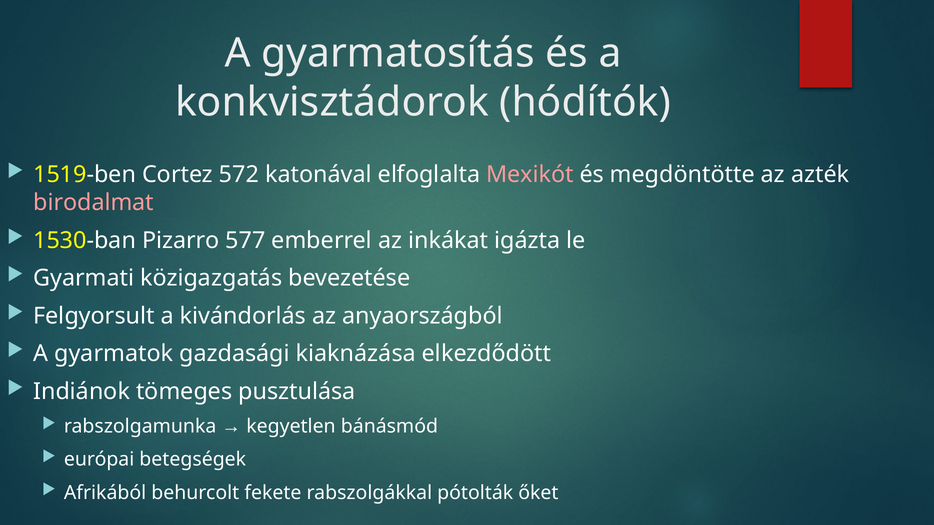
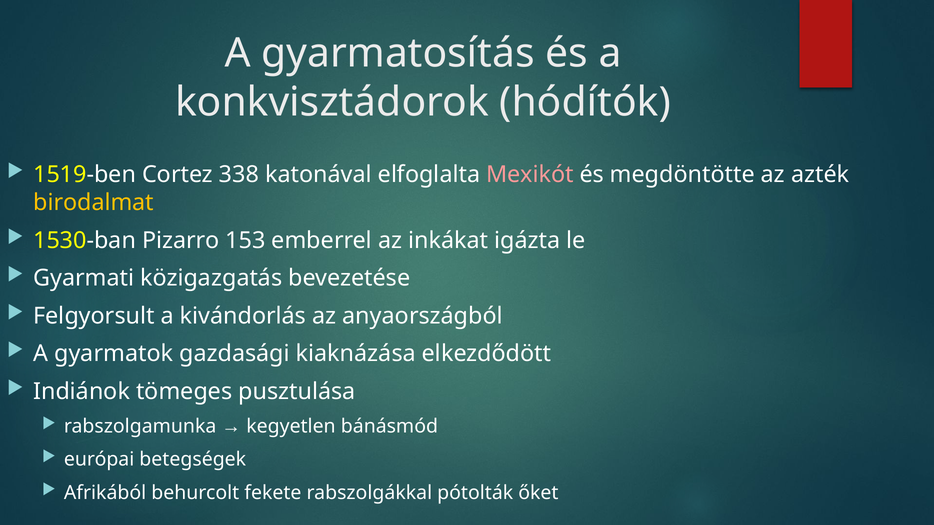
572: 572 -> 338
birodalmat colour: pink -> yellow
577: 577 -> 153
